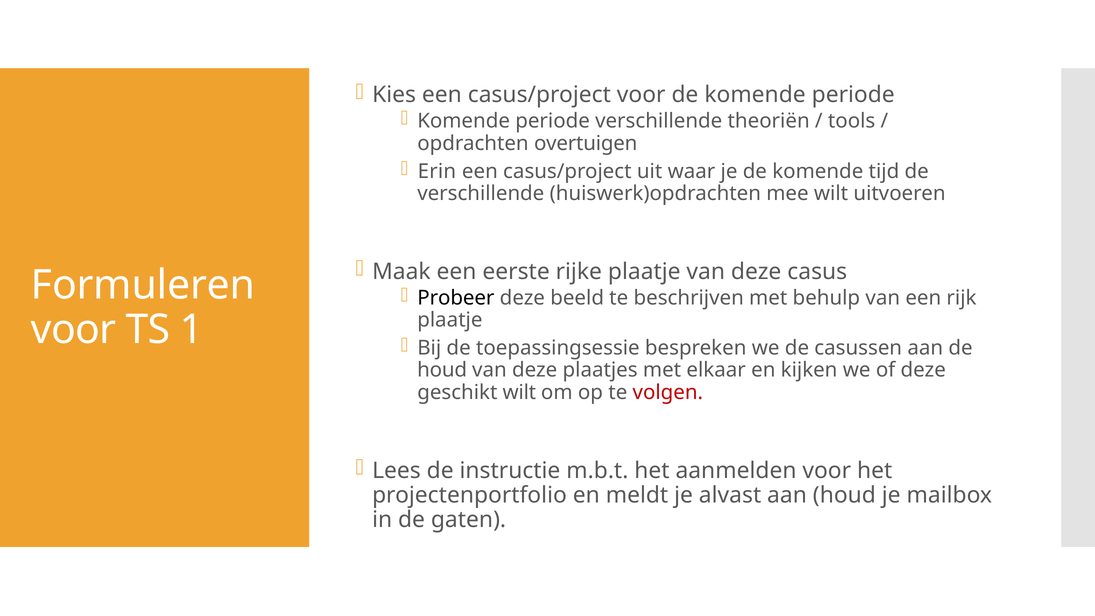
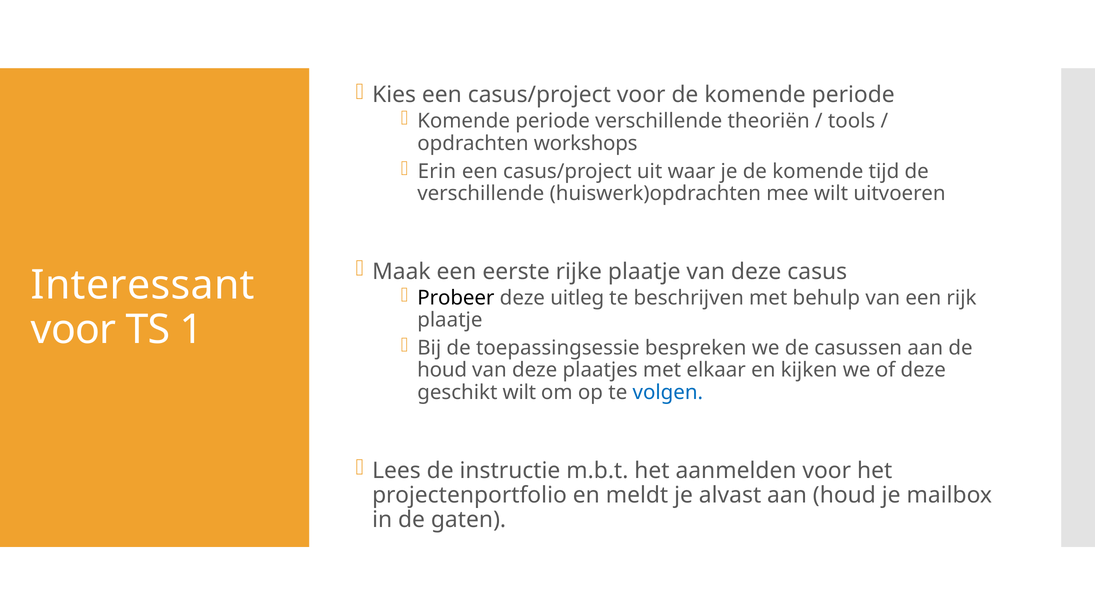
overtuigen: overtuigen -> workshops
Formuleren: Formuleren -> Interessant
beeld: beeld -> uitleg
volgen colour: red -> blue
